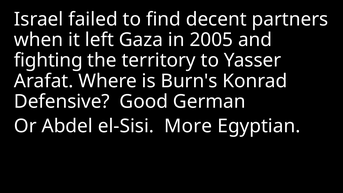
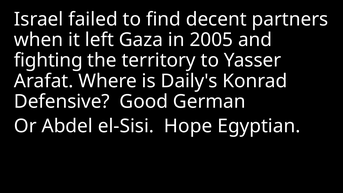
Burn's: Burn's -> Daily's
More: More -> Hope
